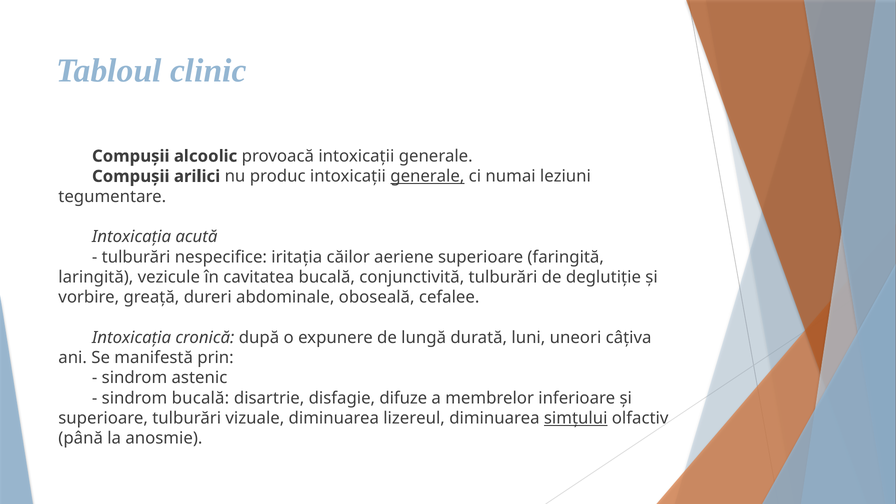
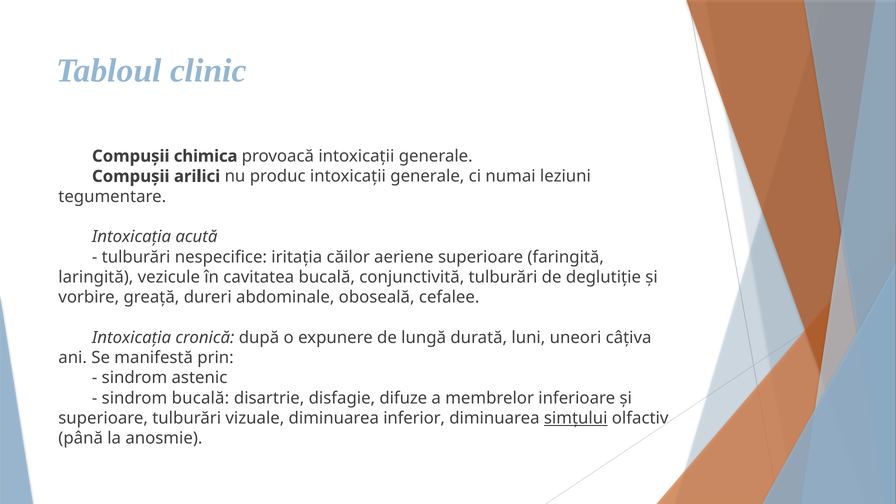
alcoolic: alcoolic -> chimica
generale at (427, 176) underline: present -> none
lizereul: lizereul -> inferior
